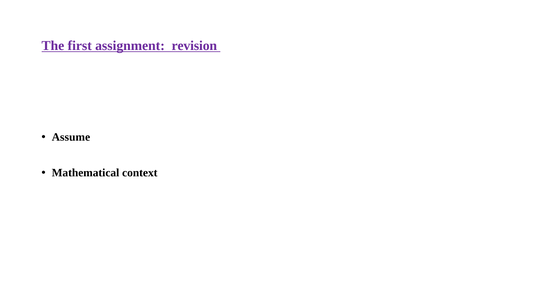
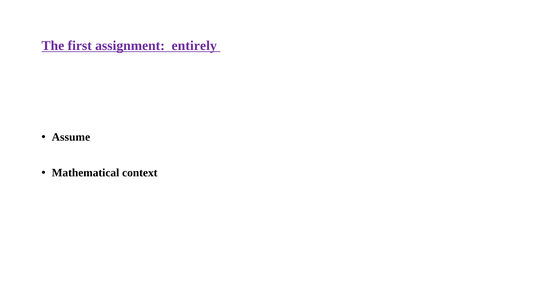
revision: revision -> entirely
